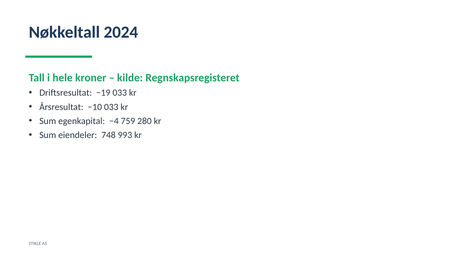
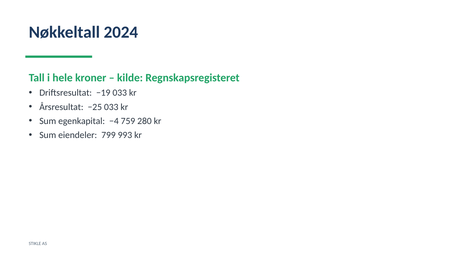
−10: −10 -> −25
748: 748 -> 799
